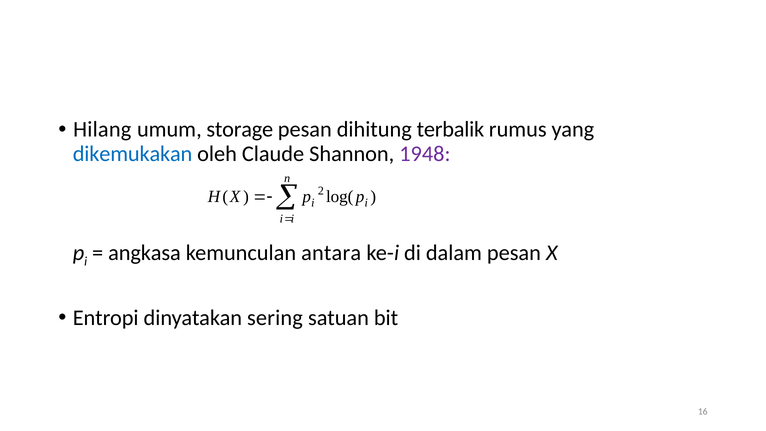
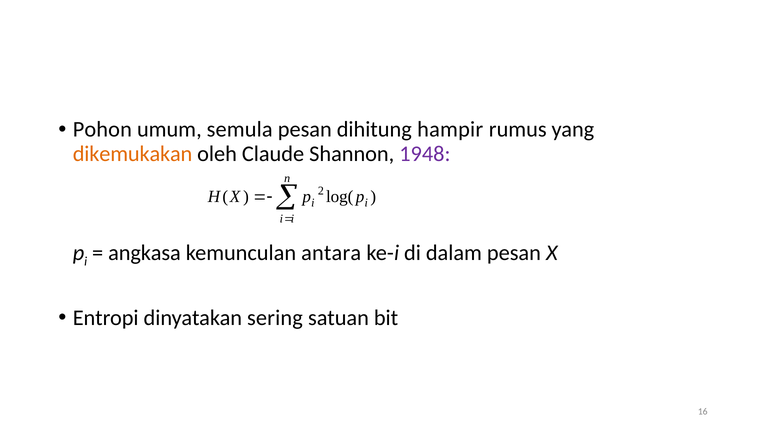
Hilang: Hilang -> Pohon
storage: storage -> semula
terbalik: terbalik -> hampir
dikemukakan colour: blue -> orange
